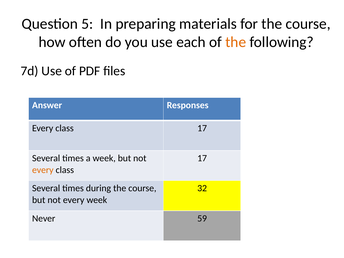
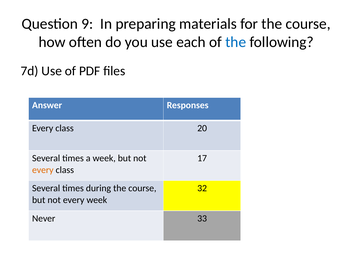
5: 5 -> 9
the at (236, 42) colour: orange -> blue
17 at (202, 128): 17 -> 20
59: 59 -> 33
